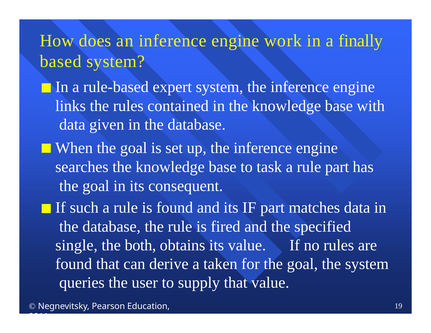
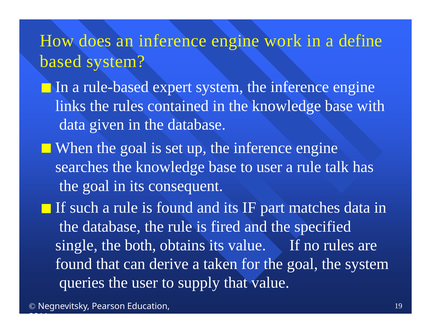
finally: finally -> define
to task: task -> user
rule part: part -> talk
